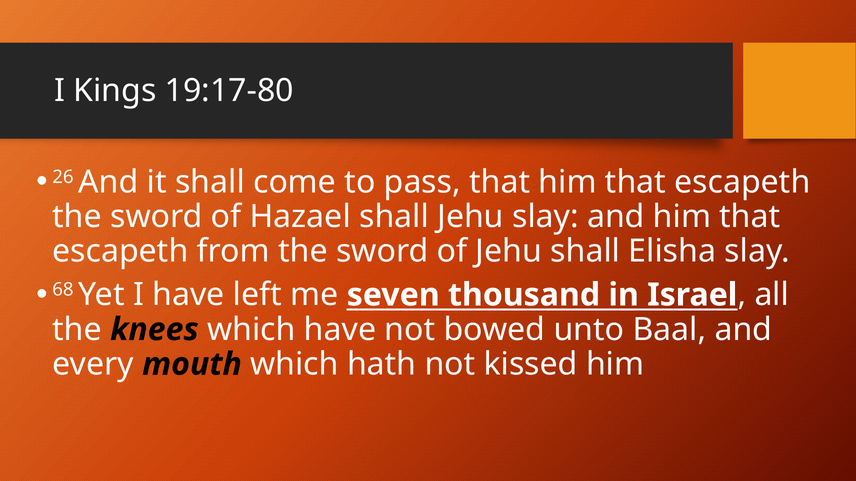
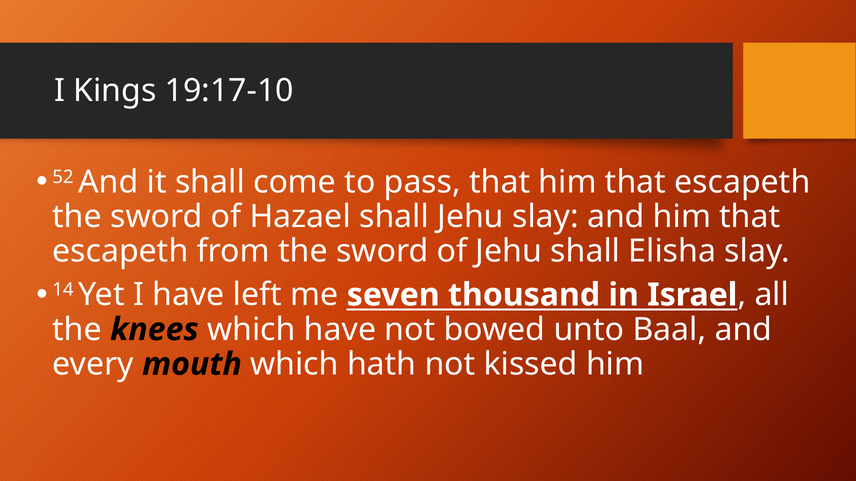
19:17-80: 19:17-80 -> 19:17-10
26: 26 -> 52
68: 68 -> 14
